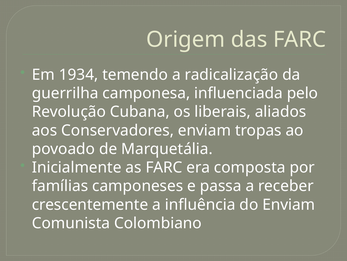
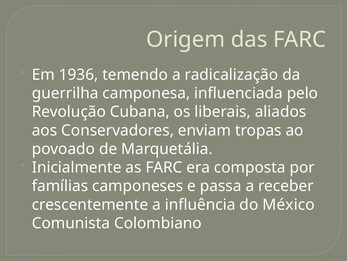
1934: 1934 -> 1936
do Enviam: Enviam -> México
